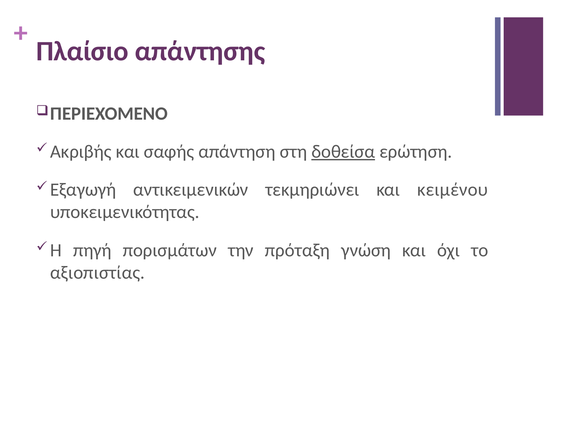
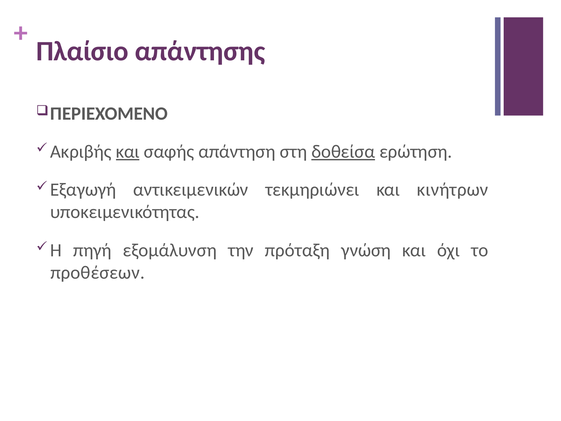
και at (128, 152) underline: none -> present
κειμένου: κειμένου -> κινήτρων
πορισμάτων: πορισμάτων -> εξομάλυνση
αξιοπιστίας: αξιοπιστίας -> προθέσεων
